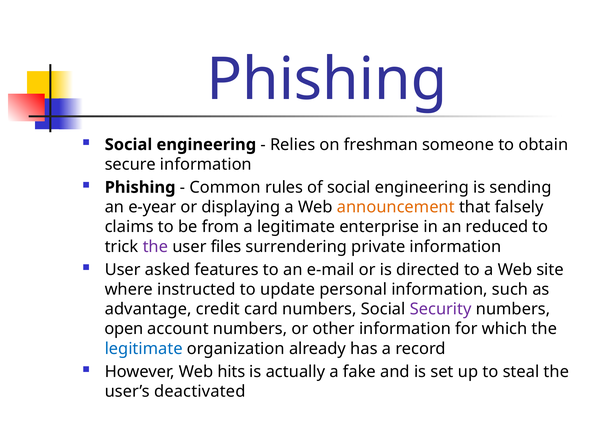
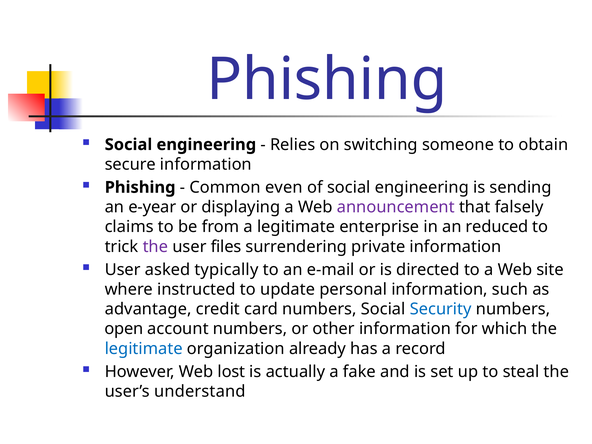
freshman: freshman -> switching
rules: rules -> even
announcement colour: orange -> purple
features: features -> typically
Security colour: purple -> blue
hits: hits -> lost
deactivated: deactivated -> understand
